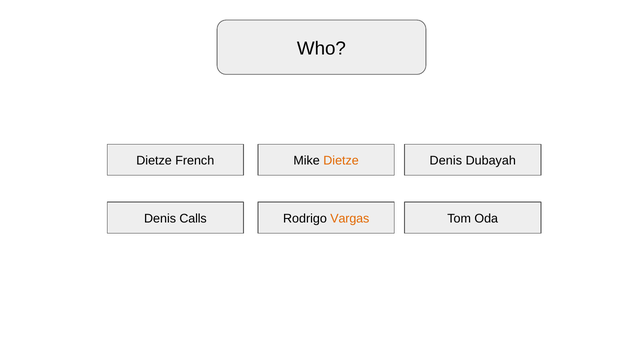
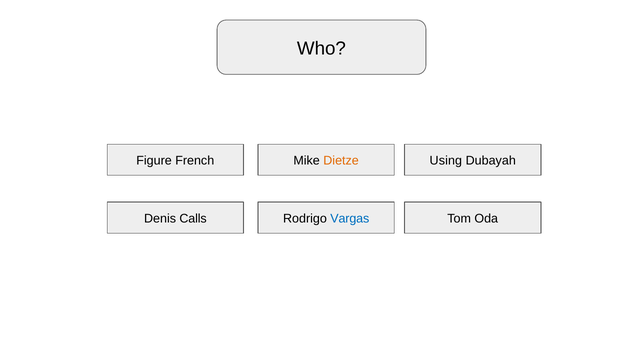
Dietze at (154, 160): Dietze -> Figure
Denis at (446, 160): Denis -> Using
Vargas colour: orange -> blue
